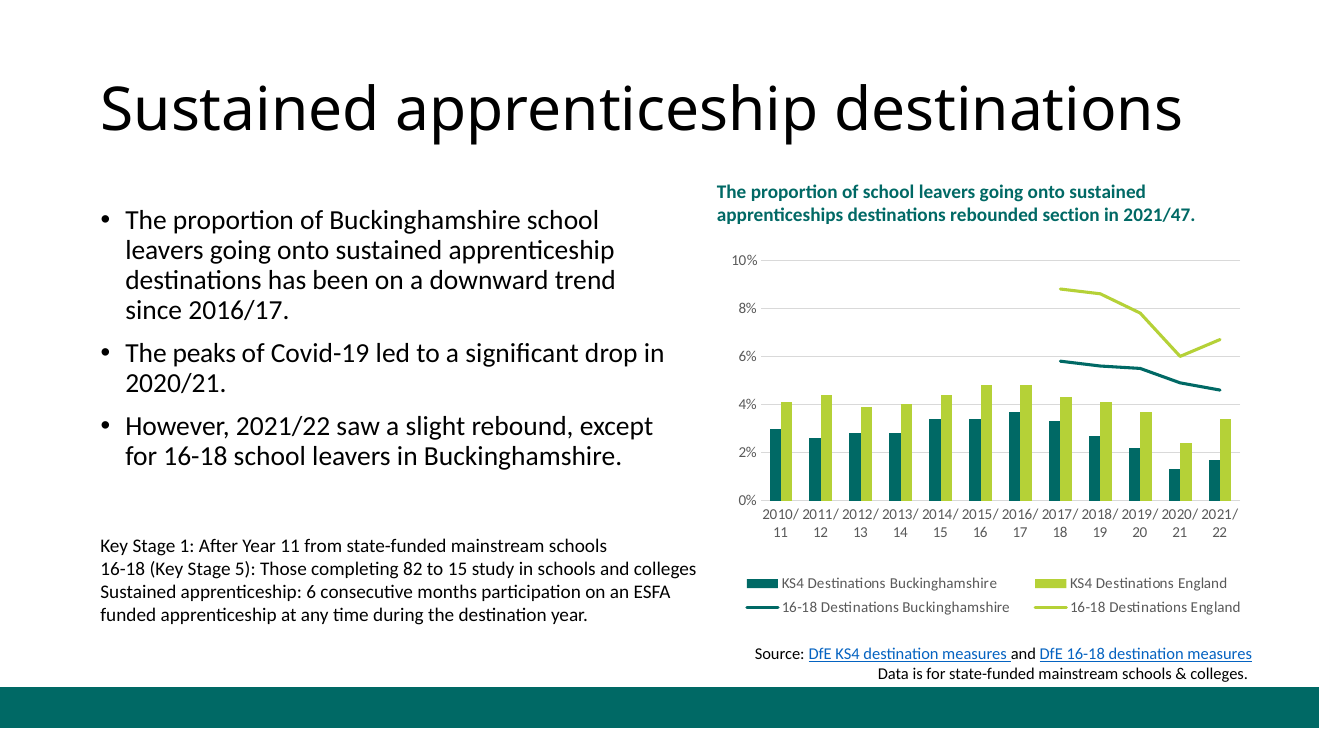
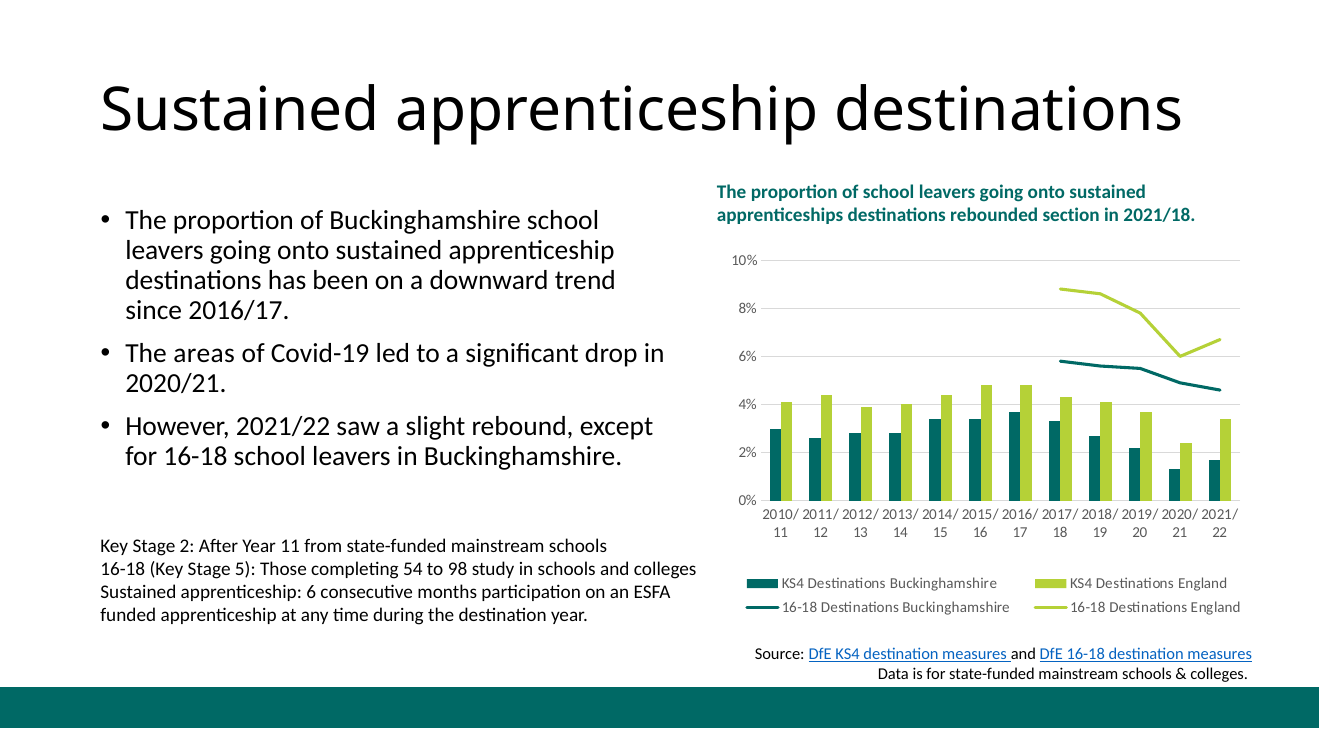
2021/47: 2021/47 -> 2021/18
peaks: peaks -> areas
1: 1 -> 2
82: 82 -> 54
to 15: 15 -> 98
